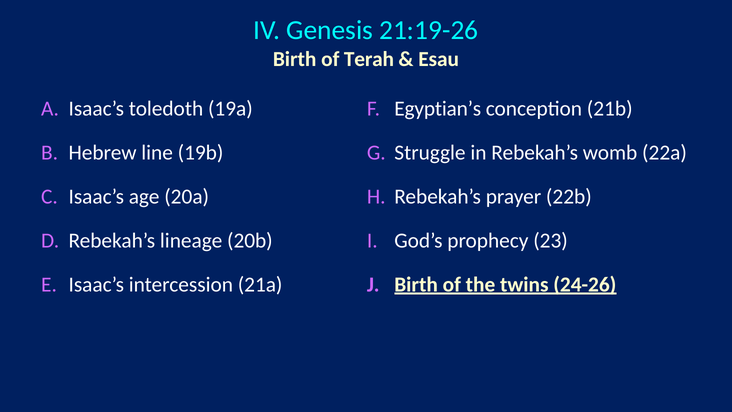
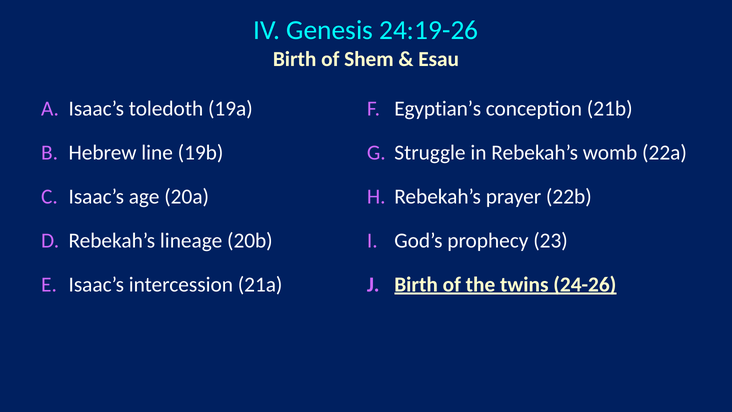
21:19-26: 21:19-26 -> 24:19-26
Terah: Terah -> Shem
